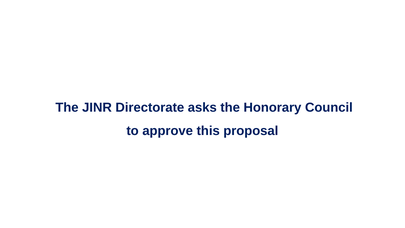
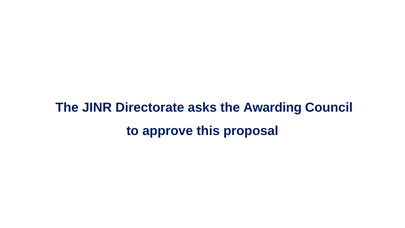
Honorary: Honorary -> Awarding
